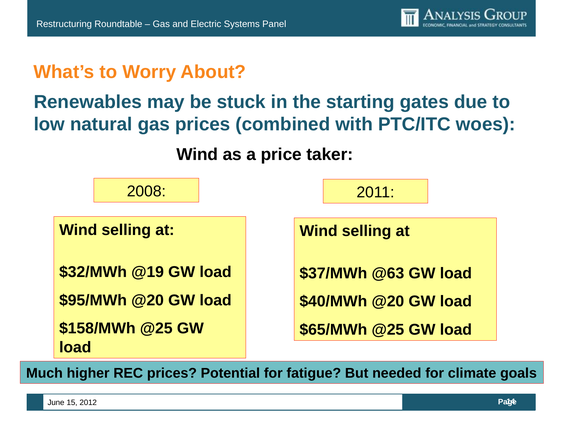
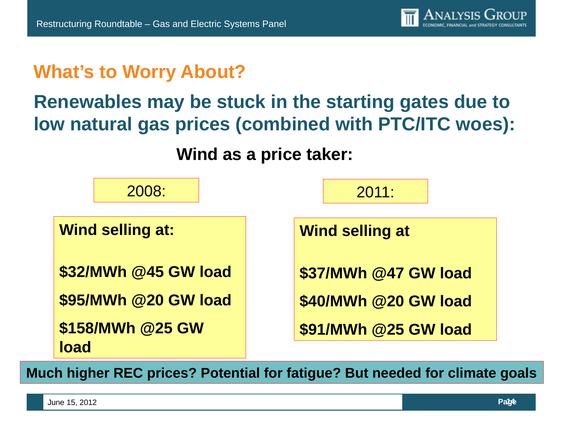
@19: @19 -> @45
@63: @63 -> @47
$65/MWh: $65/MWh -> $91/MWh
